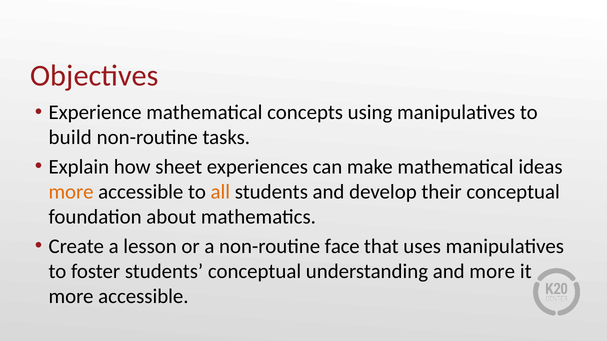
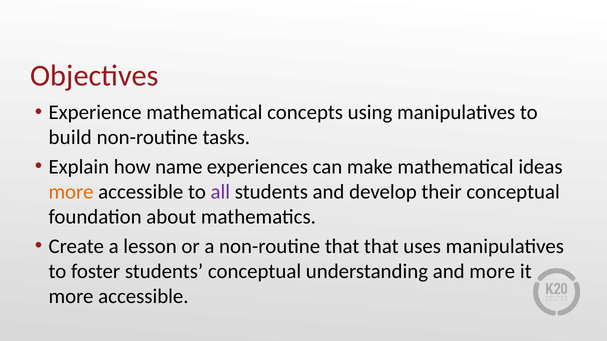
sheet: sheet -> name
all colour: orange -> purple
non-routine face: face -> that
